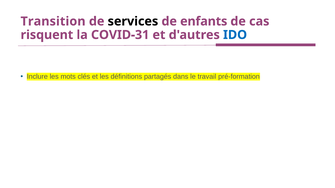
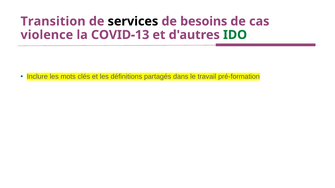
enfants: enfants -> besoins
risquent: risquent -> violence
COVID-31: COVID-31 -> COVID-13
IDO colour: blue -> green
